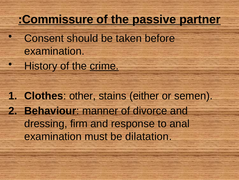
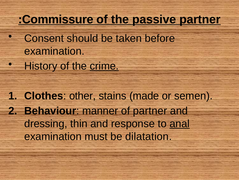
either: either -> made
of divorce: divorce -> partner
firm: firm -> thin
anal underline: none -> present
